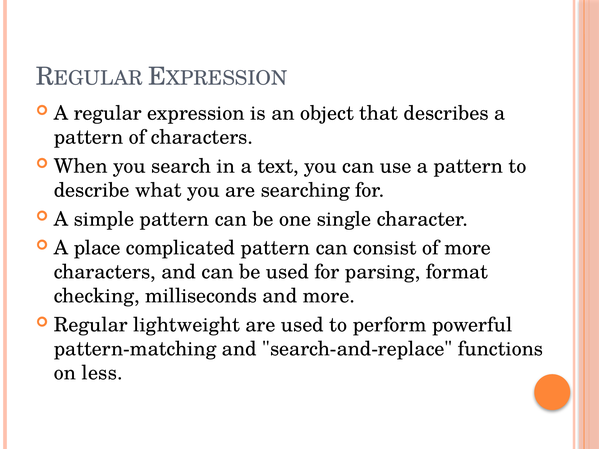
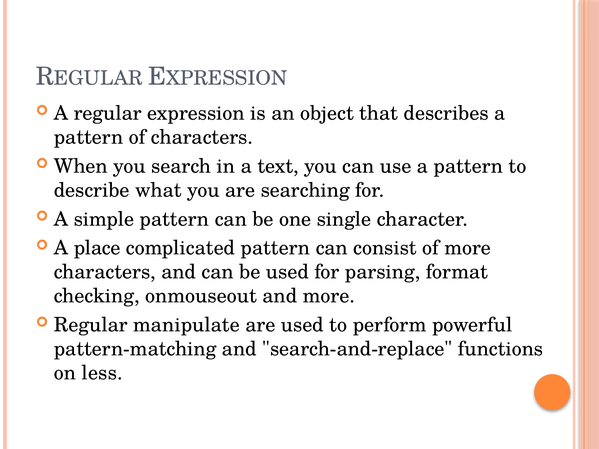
milliseconds: milliseconds -> onmouseout
lightweight: lightweight -> manipulate
